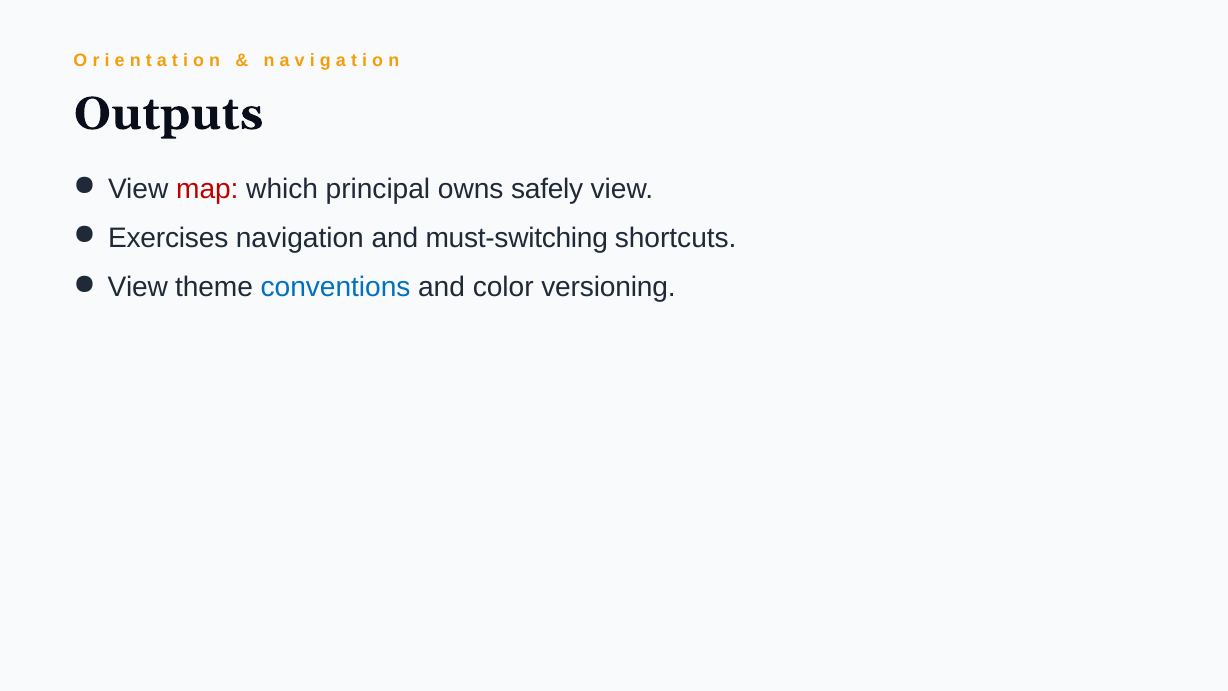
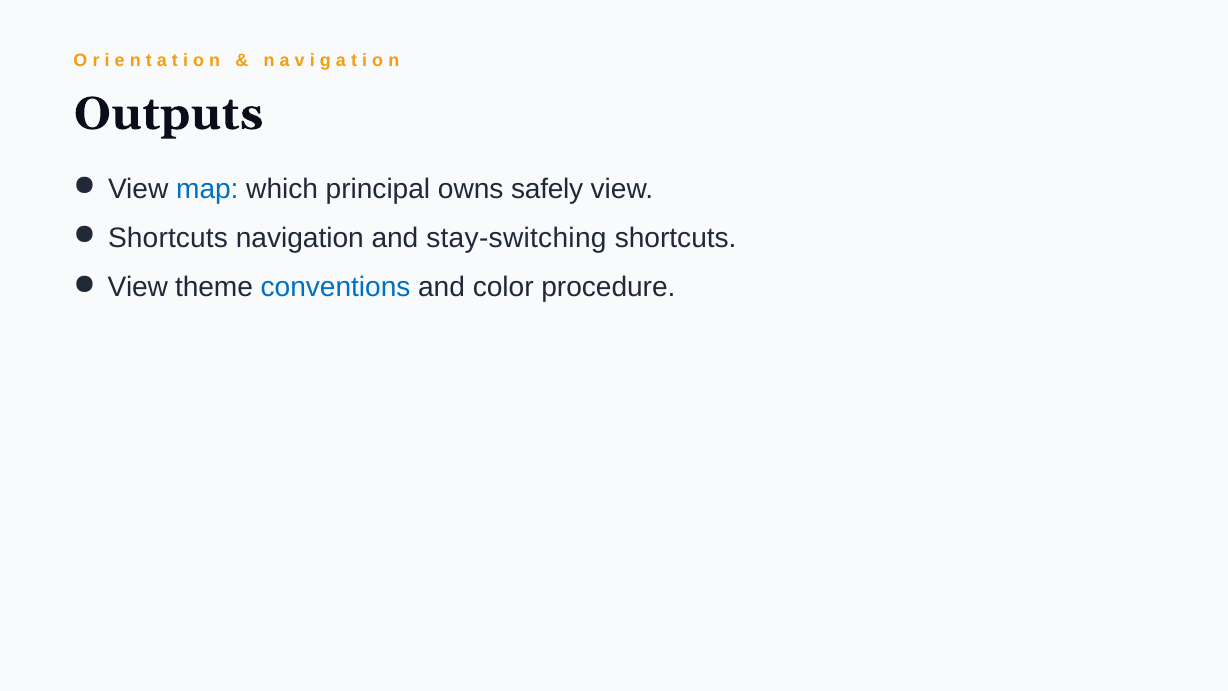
map colour: red -> blue
Exercises at (168, 238): Exercises -> Shortcuts
must-switching: must-switching -> stay-switching
versioning: versioning -> procedure
